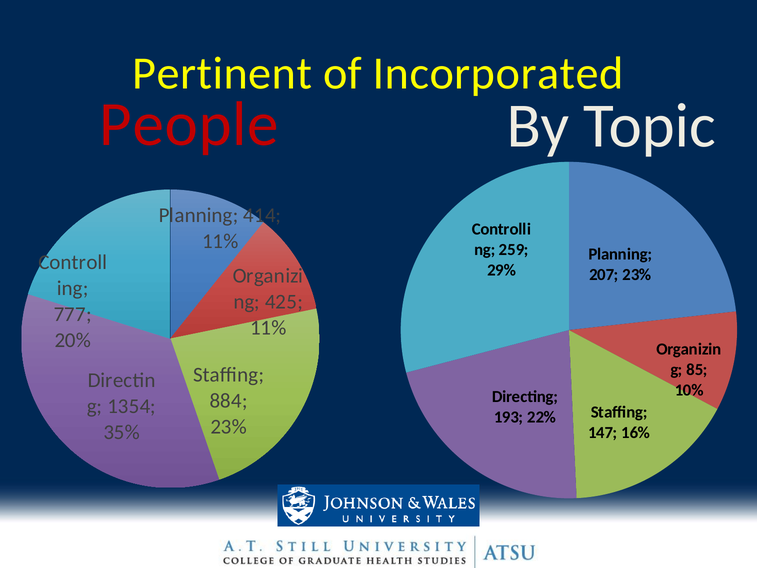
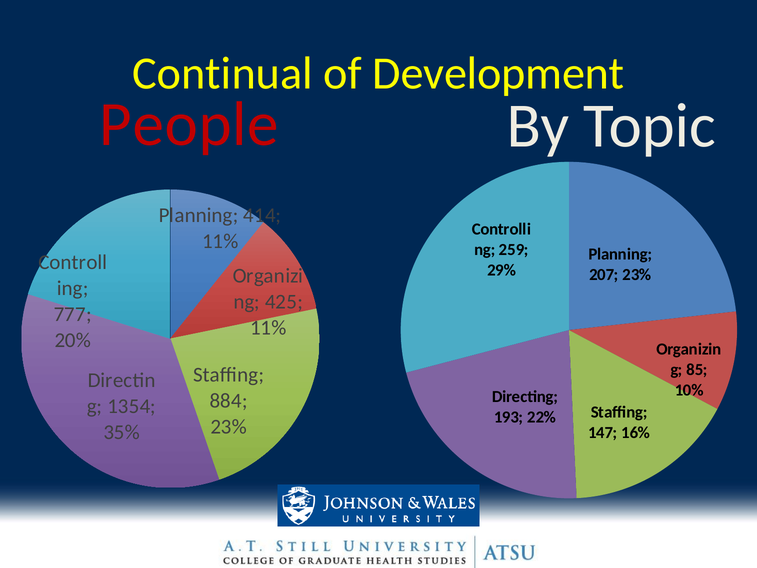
Pertinent: Pertinent -> Continual
Incorporated: Incorporated -> Development
